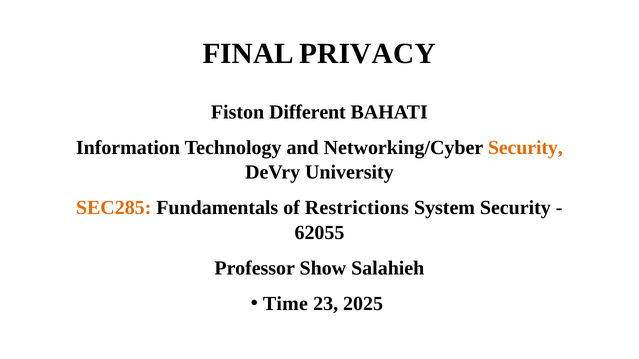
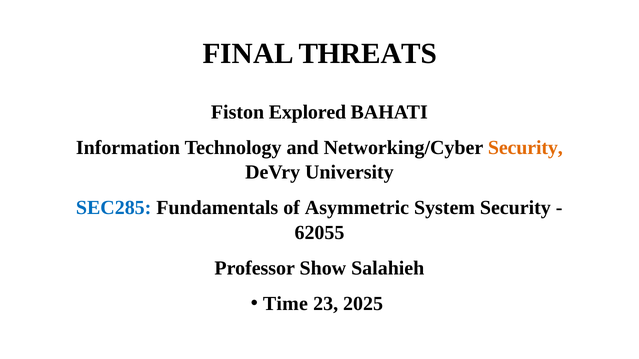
PRIVACY: PRIVACY -> THREATS
Different: Different -> Explored
SEC285 colour: orange -> blue
Restrictions: Restrictions -> Asymmetric
